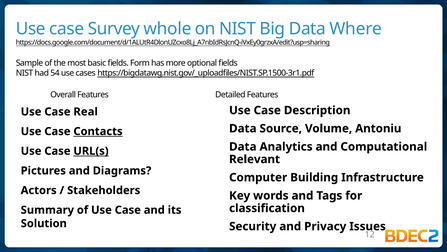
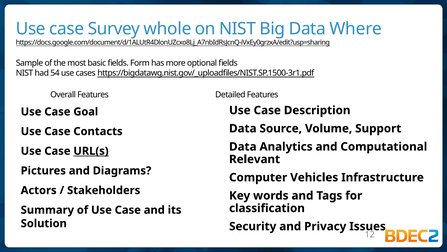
Real: Real -> Goal
Antoniu: Antoniu -> Support
Contacts underline: present -> none
Building: Building -> Vehicles
